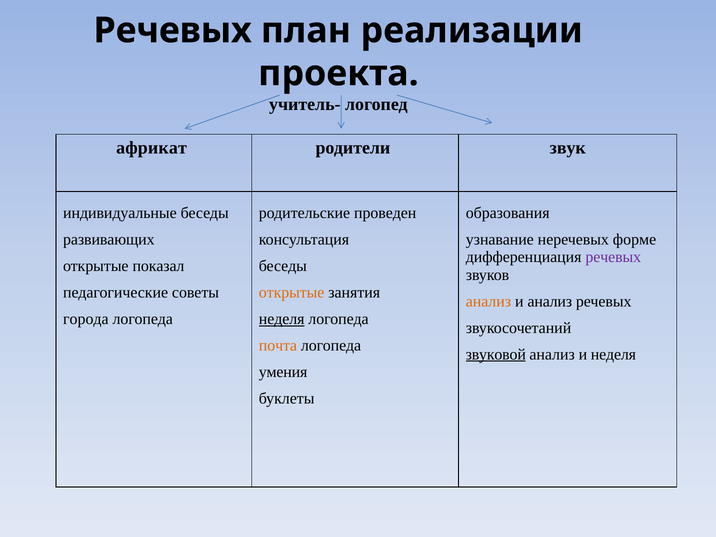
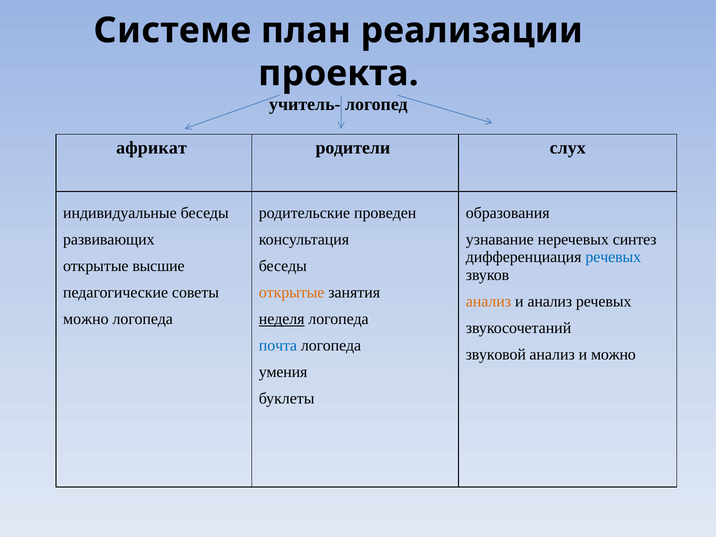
Речевых at (173, 30): Речевых -> Системе
звук: звук -> слух
форме: форме -> синтез
речевых at (613, 257) colour: purple -> blue
показал: показал -> высшие
города at (86, 319): города -> можно
почта colour: orange -> blue
звуковой underline: present -> none
и неделя: неделя -> можно
